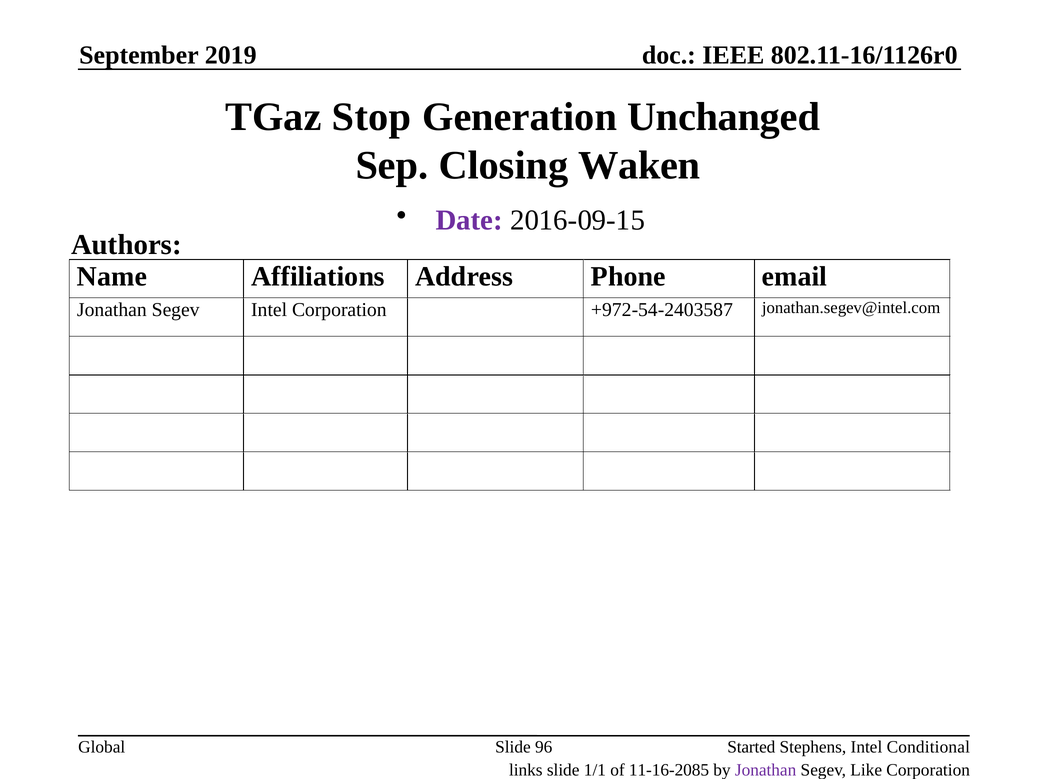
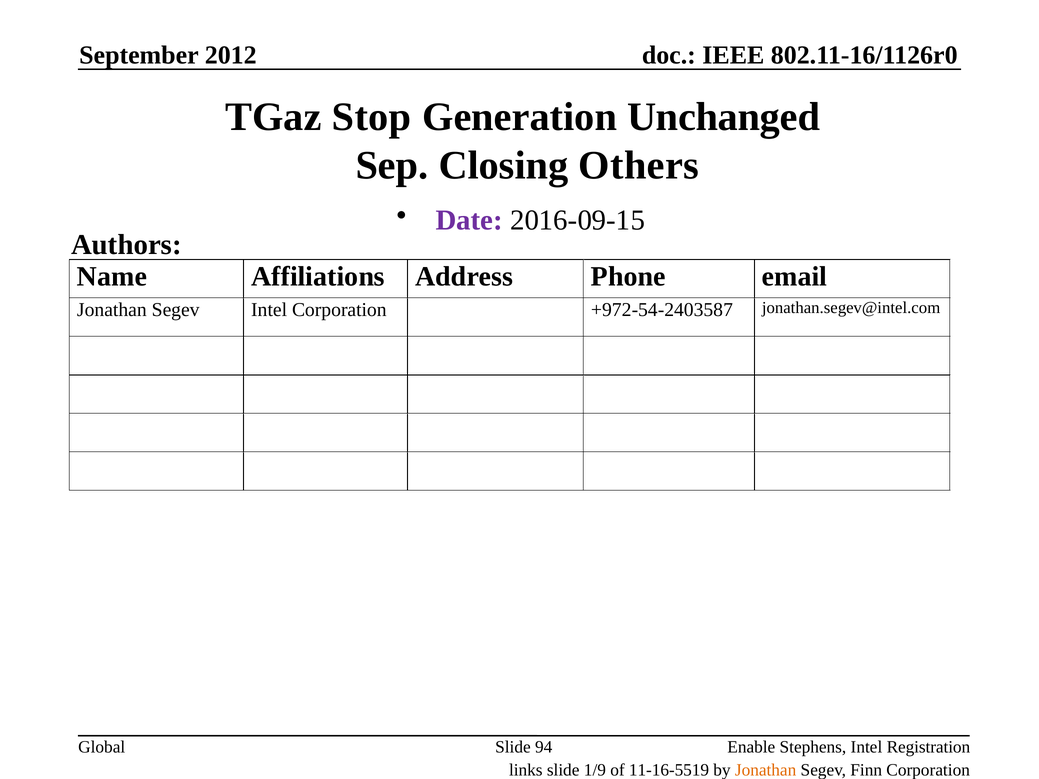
2019: 2019 -> 2012
Waken: Waken -> Others
96: 96 -> 94
Started: Started -> Enable
Conditional: Conditional -> Registration
1/1: 1/1 -> 1/9
11-16-2085: 11-16-2085 -> 11-16-5519
Jonathan at (766, 770) colour: purple -> orange
Like: Like -> Finn
